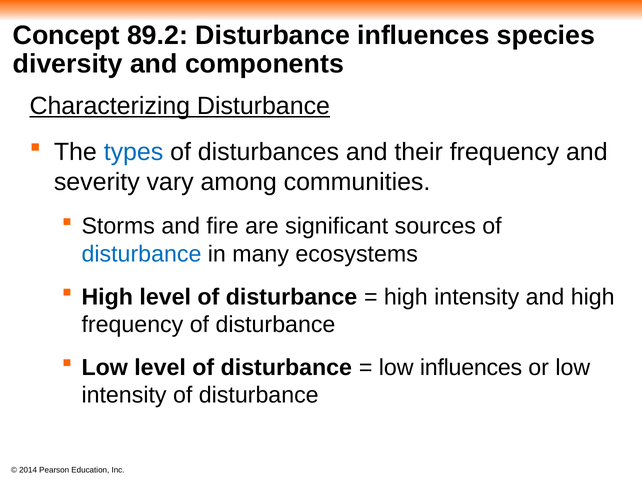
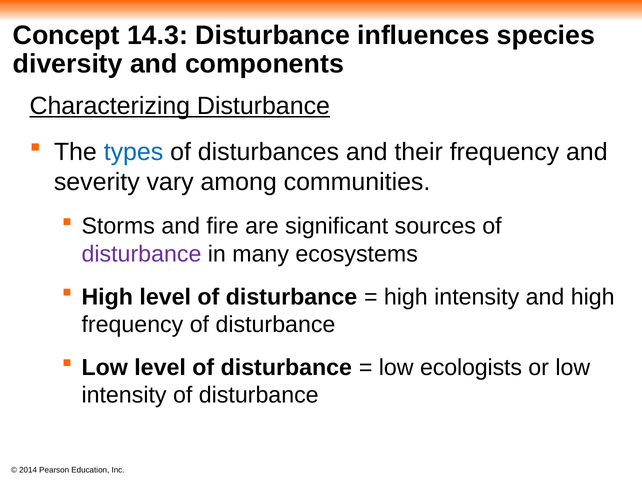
89.2: 89.2 -> 14.3
disturbance at (141, 254) colour: blue -> purple
low influences: influences -> ecologists
